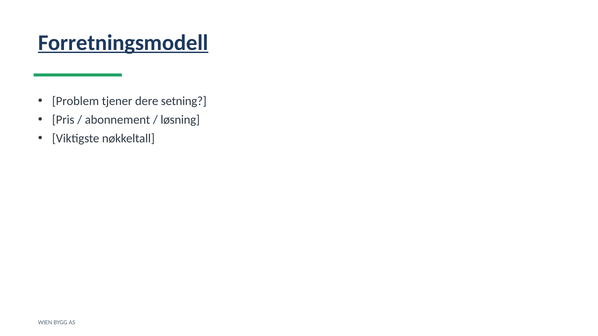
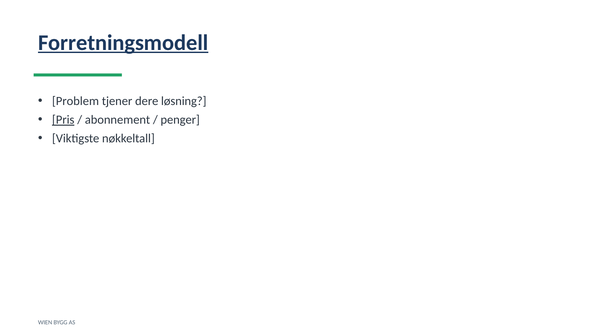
setning: setning -> løsning
Pris underline: none -> present
løsning: løsning -> penger
